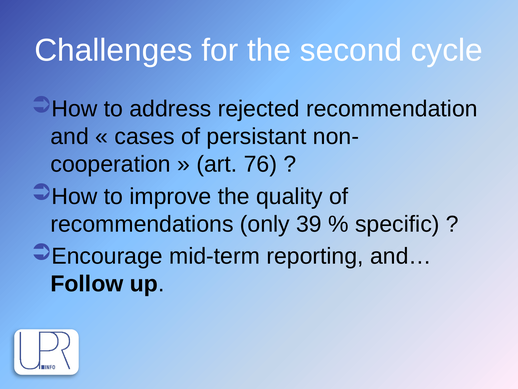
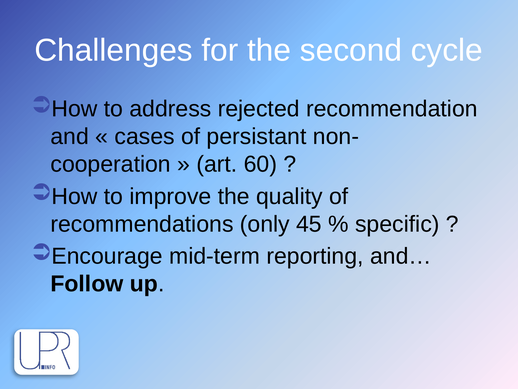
76: 76 -> 60
39: 39 -> 45
